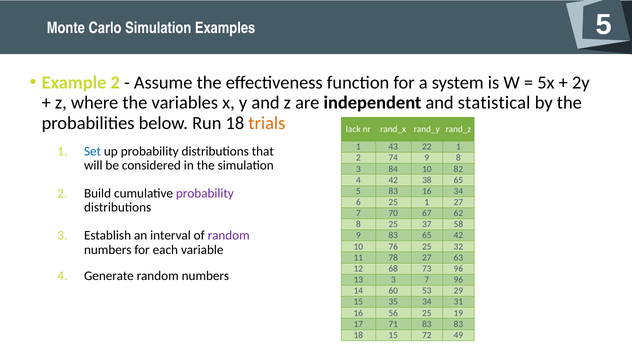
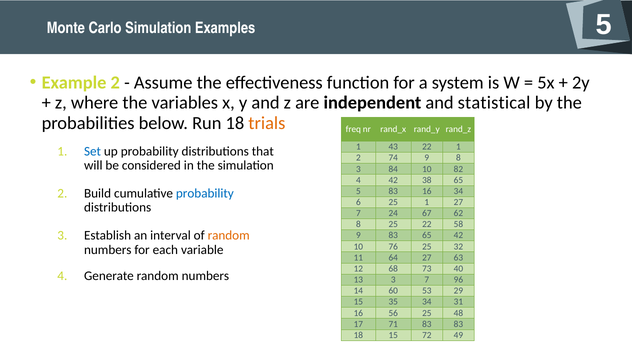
lack: lack -> freq
probability at (205, 194) colour: purple -> blue
70: 70 -> 24
25 37: 37 -> 22
random at (229, 236) colour: purple -> orange
78: 78 -> 64
73 96: 96 -> 40
19: 19 -> 48
